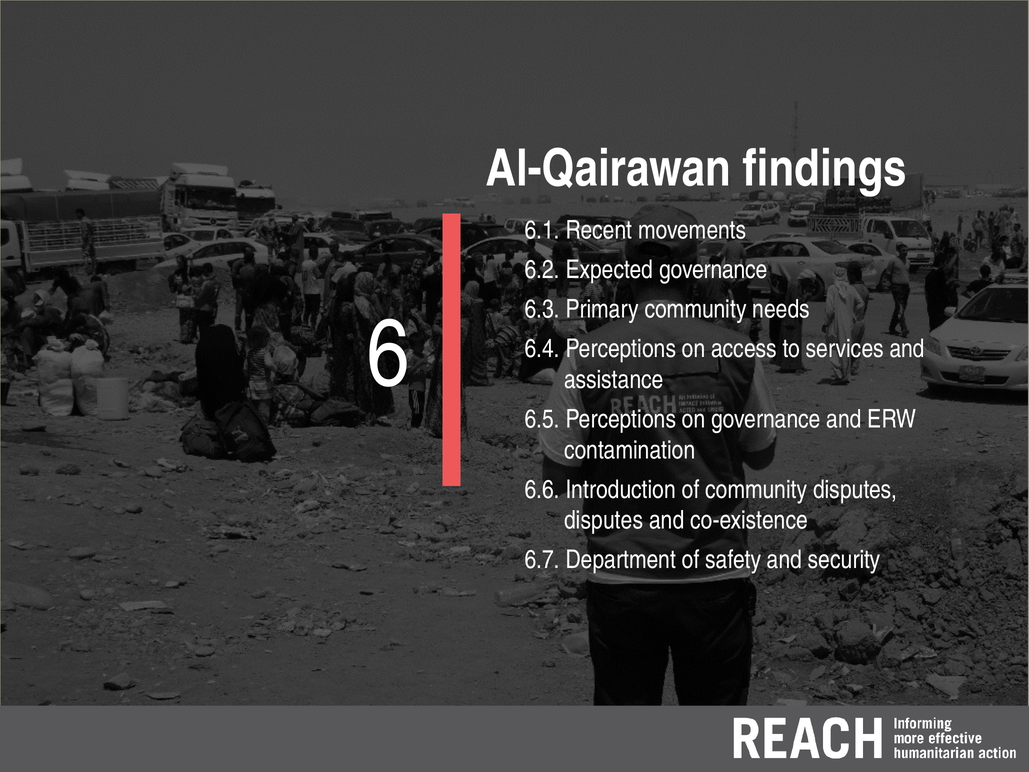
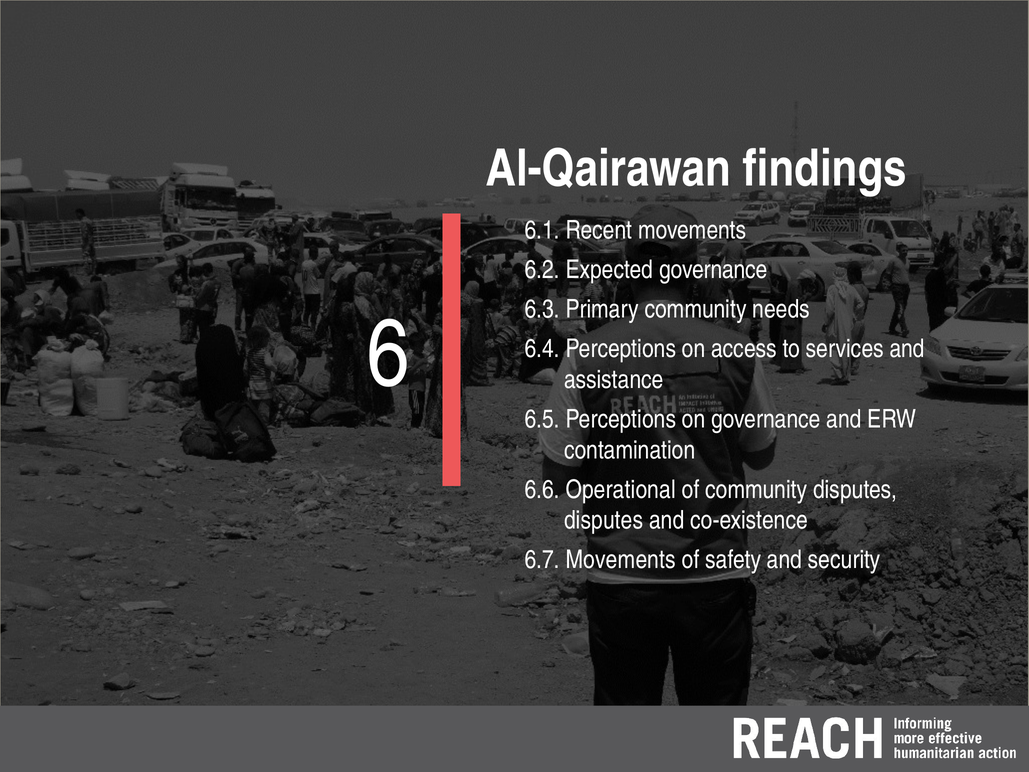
Introduction: Introduction -> Operational
6.7 Department: Department -> Movements
